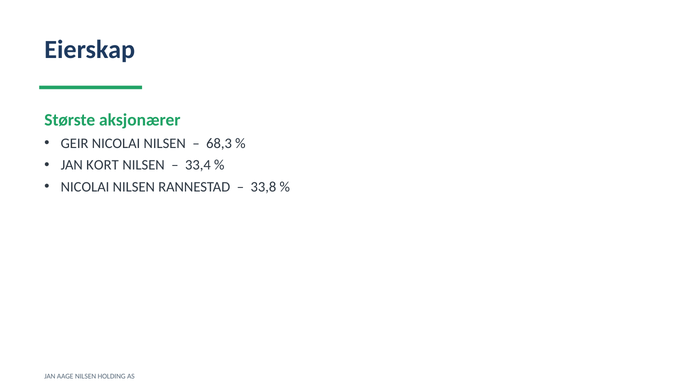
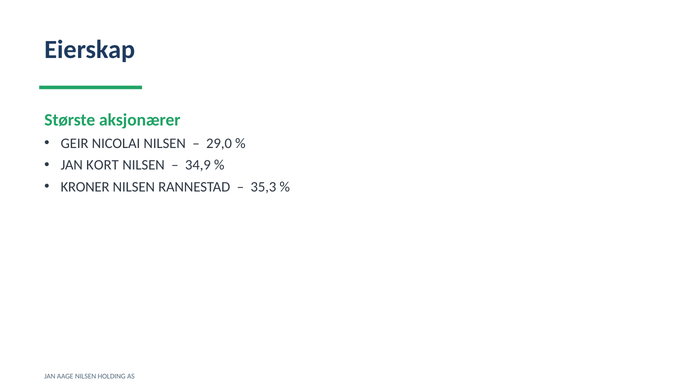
68,3: 68,3 -> 29,0
33,4: 33,4 -> 34,9
NICOLAI at (85, 187): NICOLAI -> KRONER
33,8: 33,8 -> 35,3
